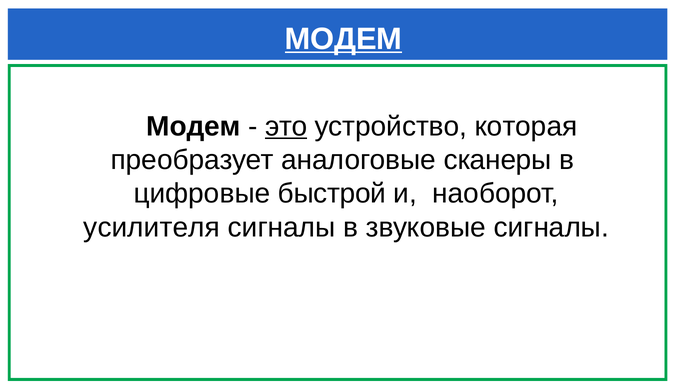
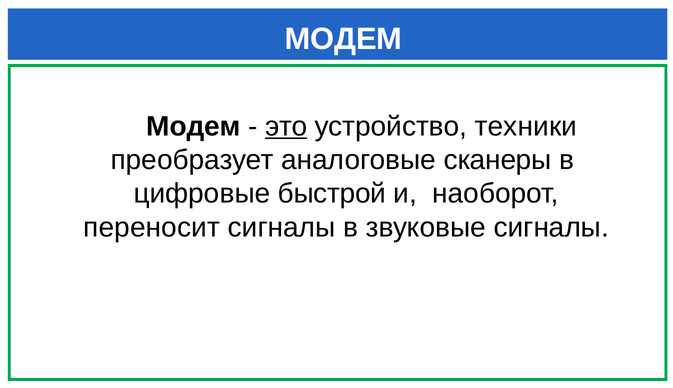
МОДЕМ at (344, 39) underline: present -> none
которая: которая -> техники
усилителя: усилителя -> переносит
